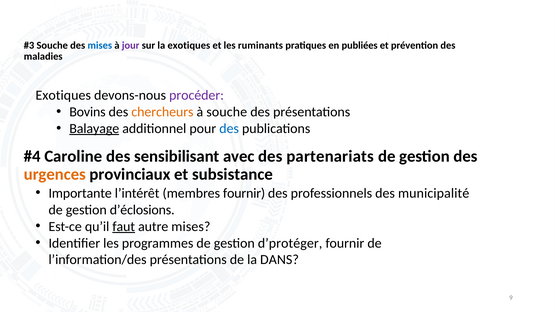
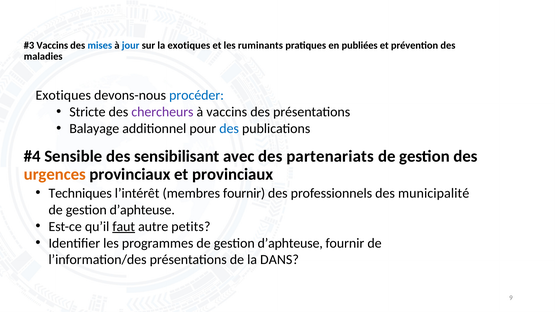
Souche at (52, 45): Souche -> Vaccins
jour colour: purple -> blue
procéder colour: purple -> blue
Bovins: Bovins -> Stricte
chercheurs colour: orange -> purple
à souche: souche -> vaccins
Balayage underline: present -> none
Caroline: Caroline -> Sensible
et subsistance: subsistance -> provinciaux
Importante: Importante -> Techniques
d’éclosions at (142, 210): d’éclosions -> d’aphteuse
autre mises: mises -> petits
programmes de gestion d’protéger: d’protéger -> d’aphteuse
